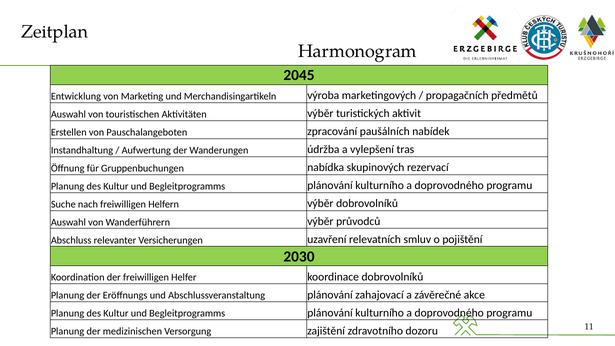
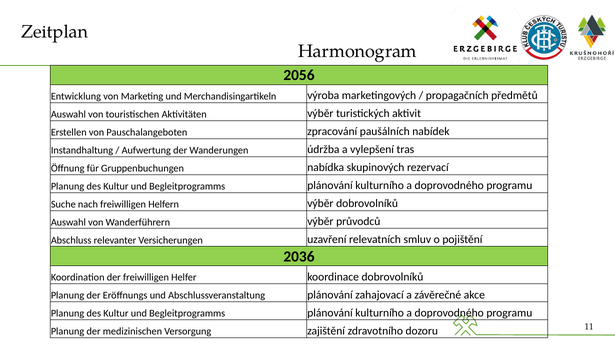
2045: 2045 -> 2056
2030: 2030 -> 2036
